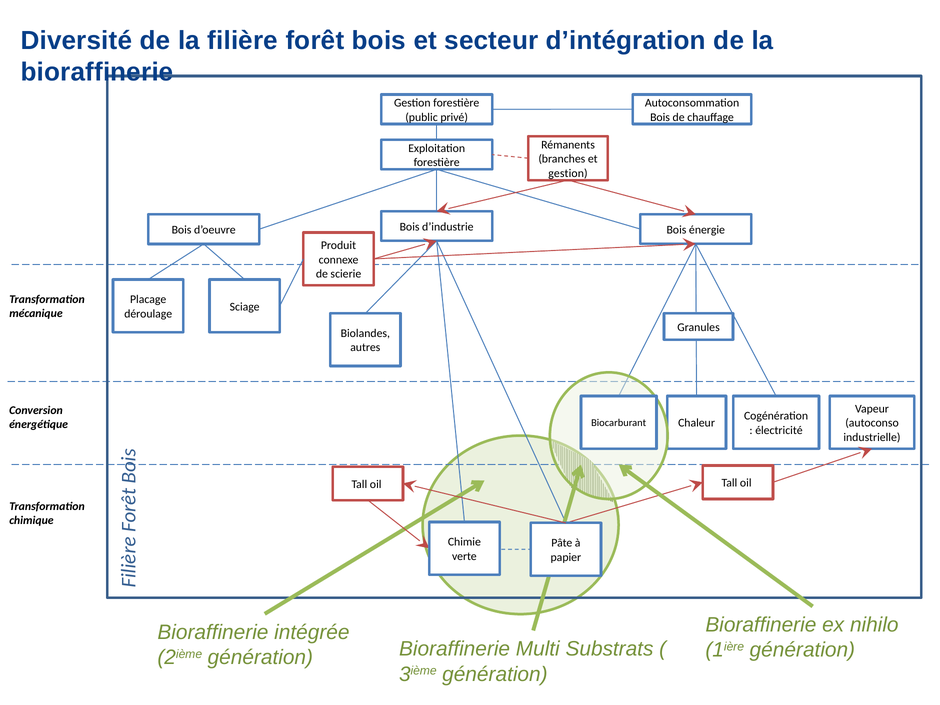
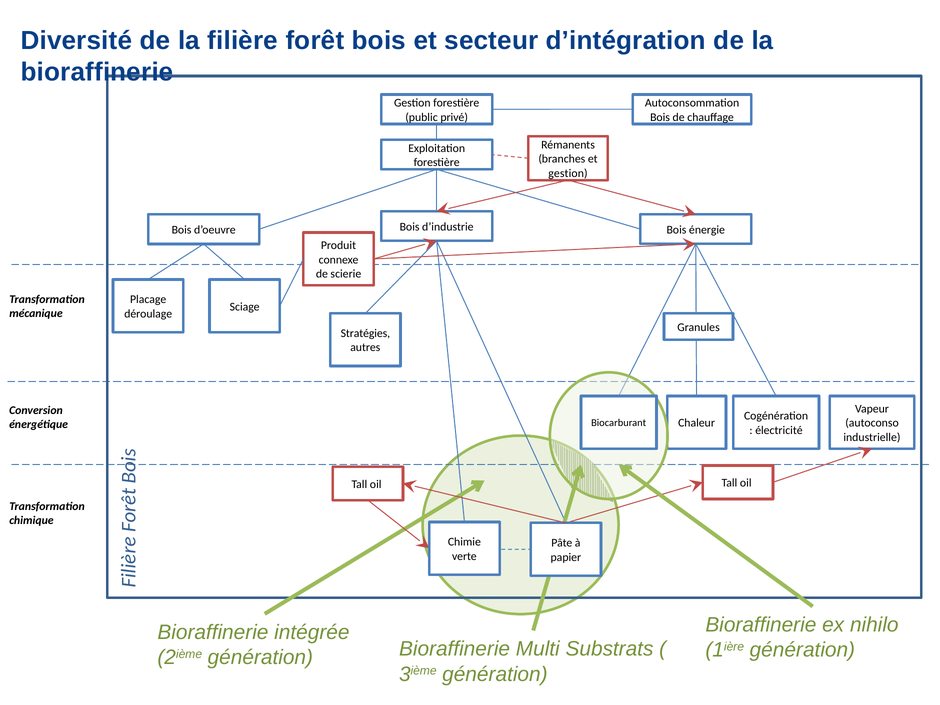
Biolandes: Biolandes -> Stratégies
